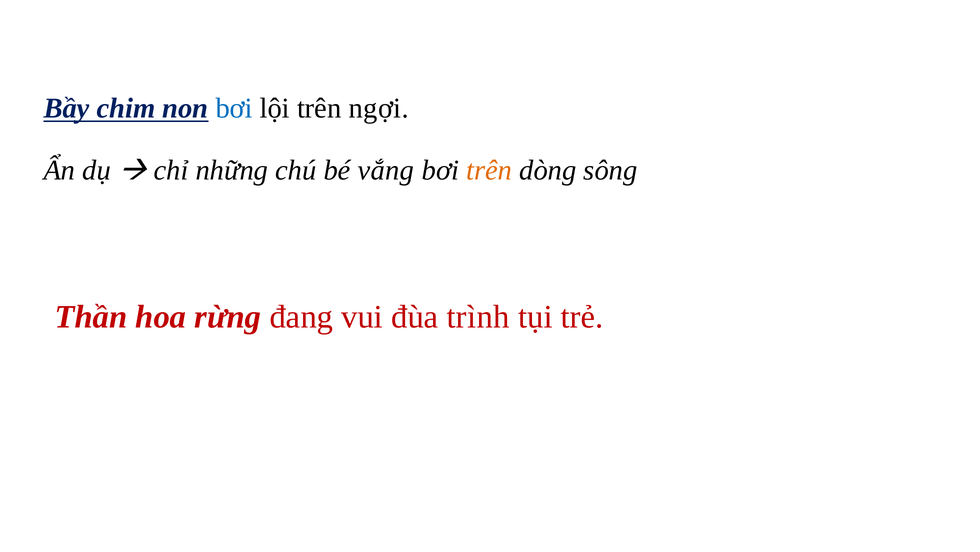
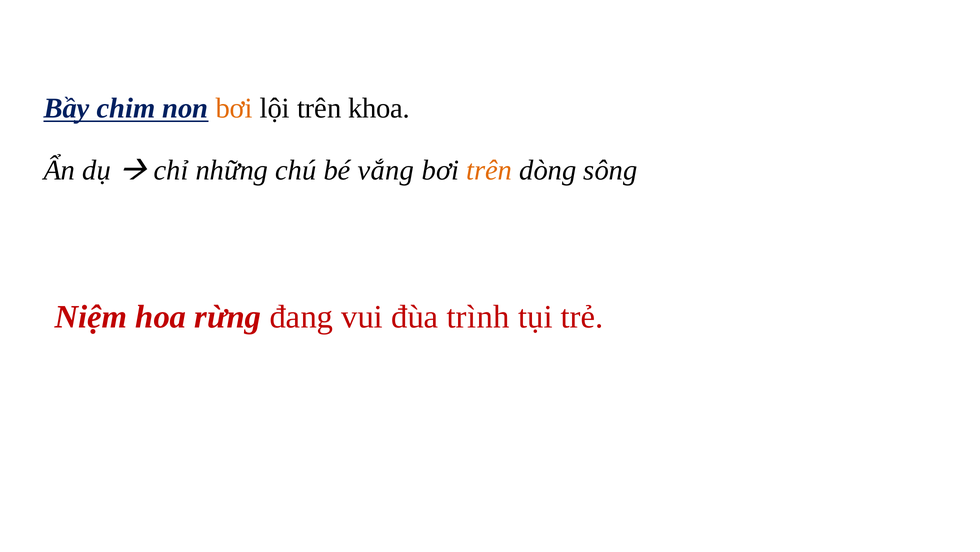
bơi at (234, 108) colour: blue -> orange
ngợi: ngợi -> khoa
Thần: Thần -> Niệm
